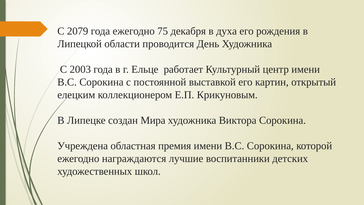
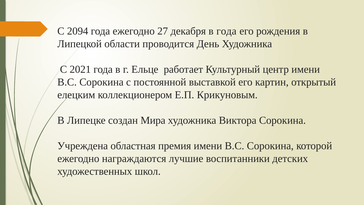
2079: 2079 -> 2094
75: 75 -> 27
в духа: духа -> года
2003: 2003 -> 2021
